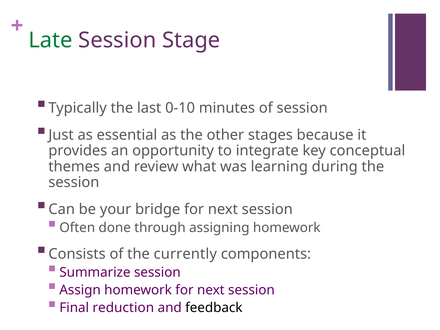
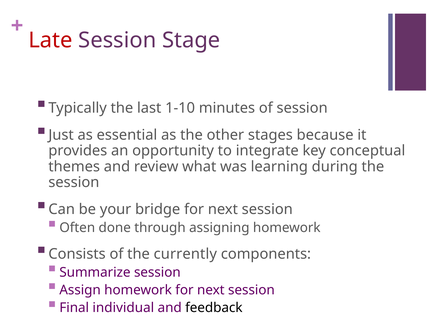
Late colour: green -> red
0-10: 0-10 -> 1-10
reduction: reduction -> individual
